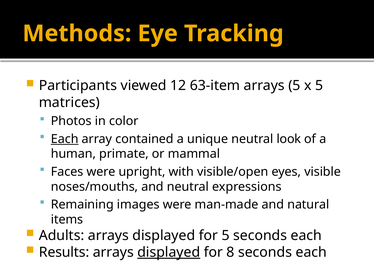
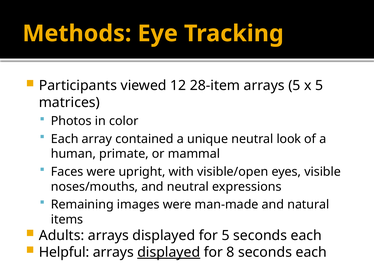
63-item: 63-item -> 28-item
Each at (65, 139) underline: present -> none
Results: Results -> Helpful
